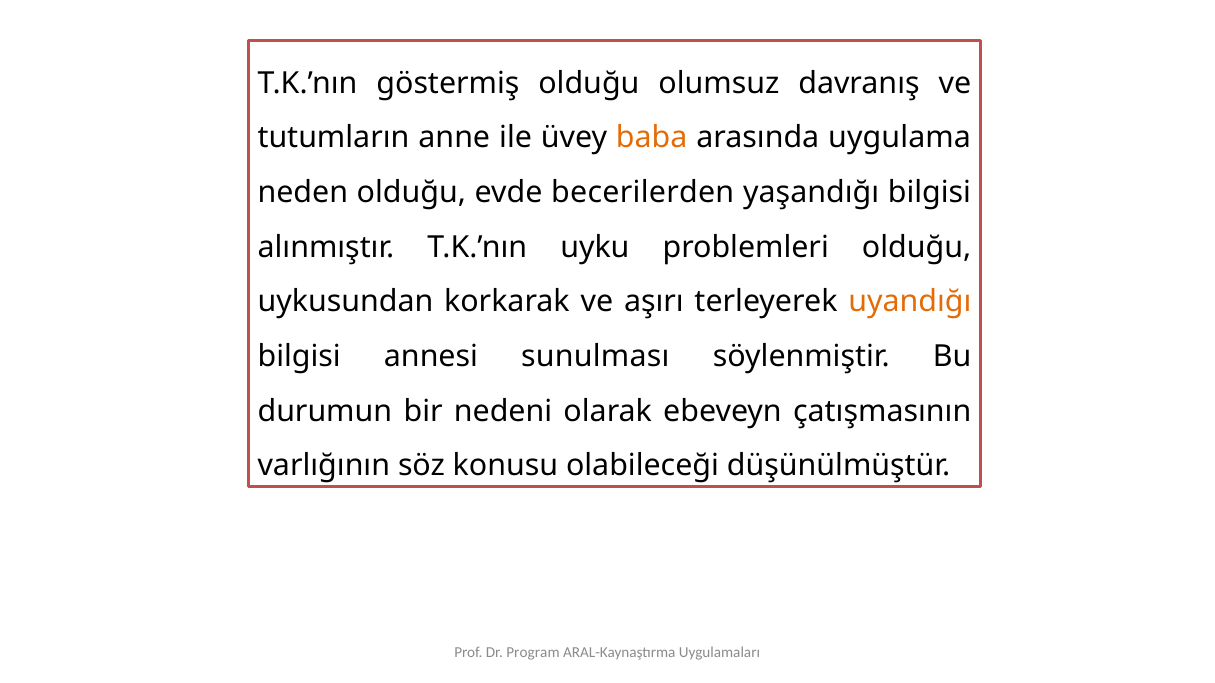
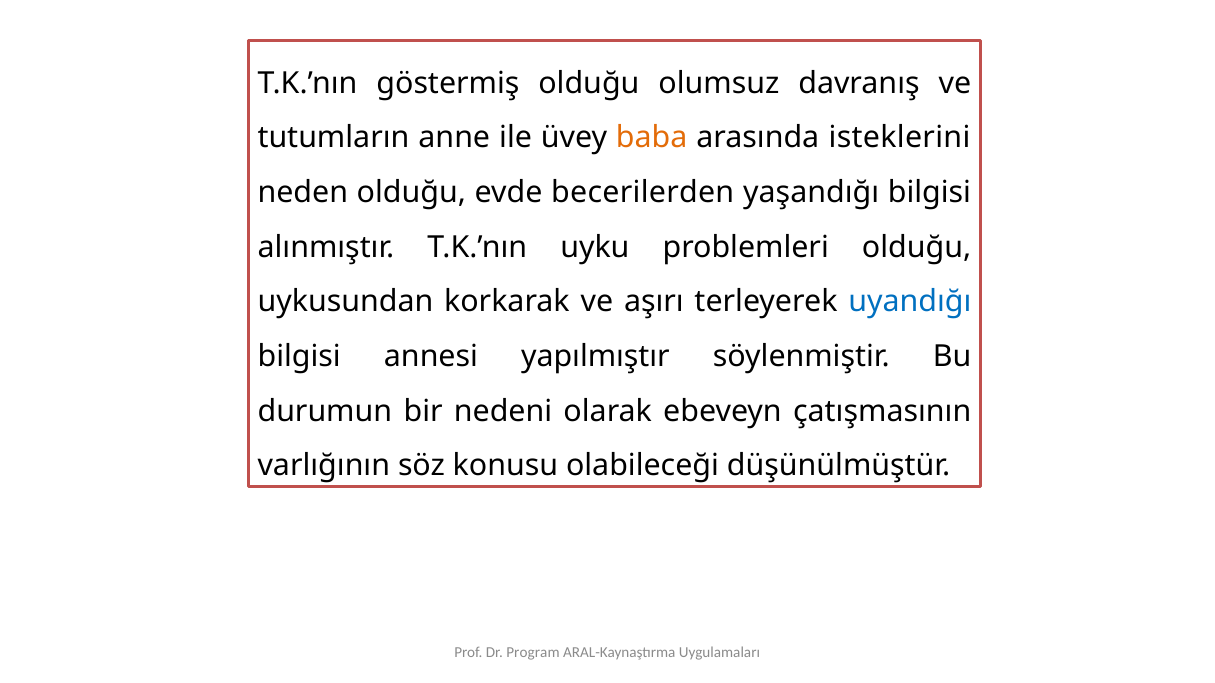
uygulama: uygulama -> isteklerini
uyandığı colour: orange -> blue
sunulması: sunulması -> yapılmıştır
